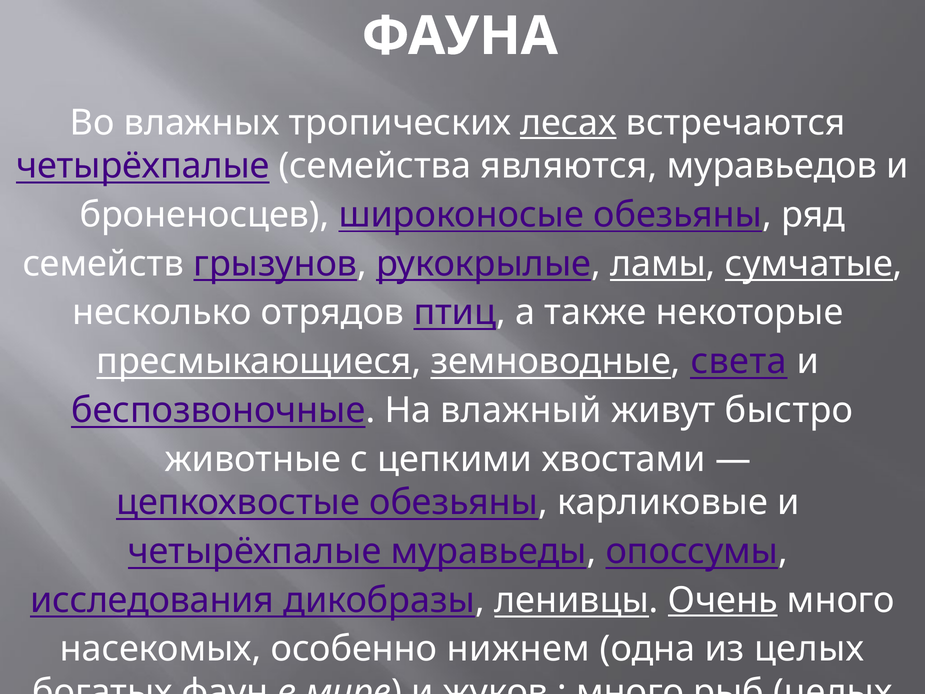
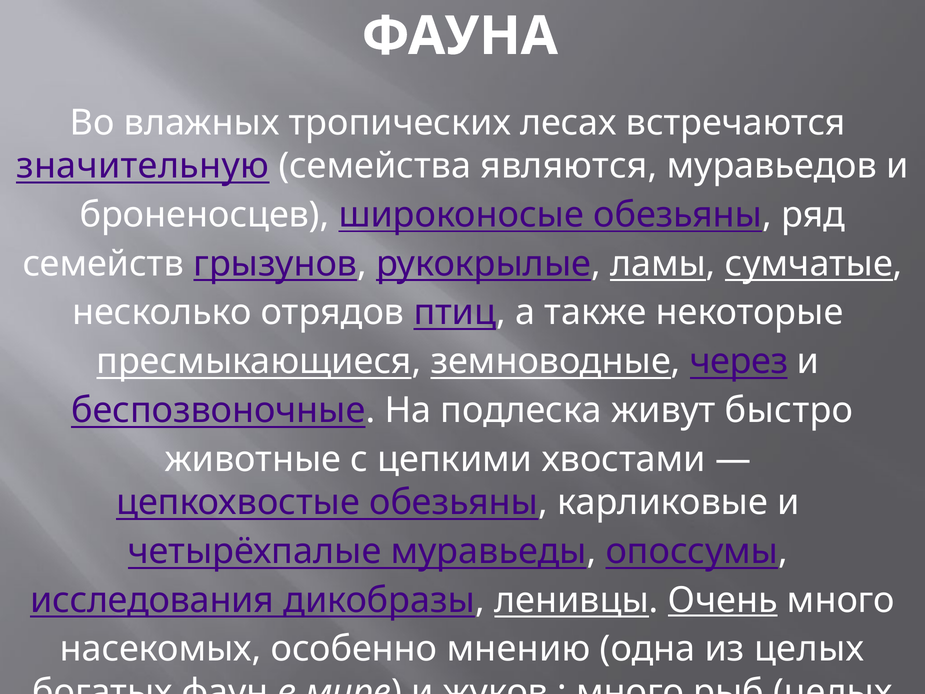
лесах underline: present -> none
четырёхпалые at (143, 166): четырёхпалые -> значительную
света: света -> через
влажный: влажный -> подлеска
нижнем: нижнем -> мнению
